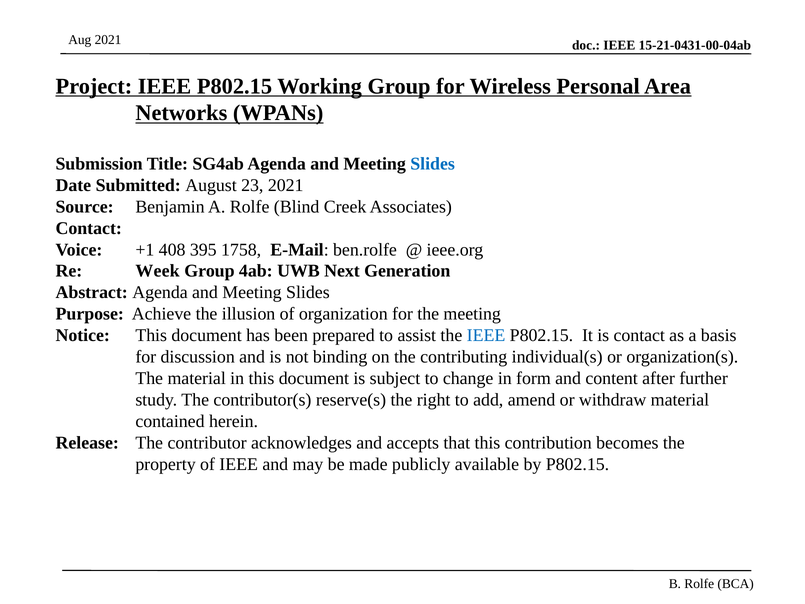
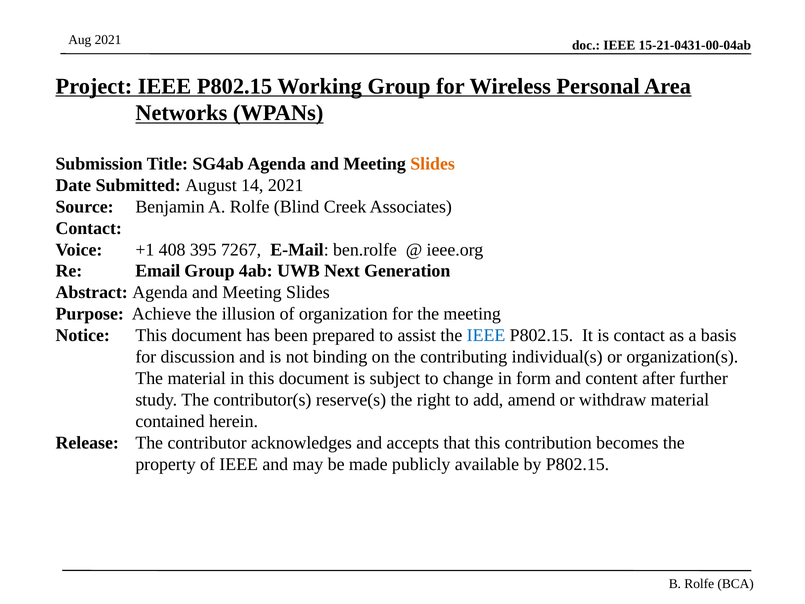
Slides at (433, 164) colour: blue -> orange
23: 23 -> 14
1758: 1758 -> 7267
Week: Week -> Email
